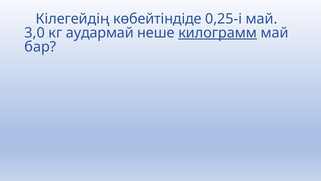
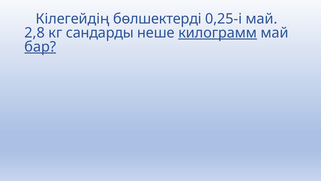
көбейтіндіде: көбейтіндіде -> бөлшектерді
3,0: 3,0 -> 2,8
аудармай: аудармай -> сандарды
бар underline: none -> present
